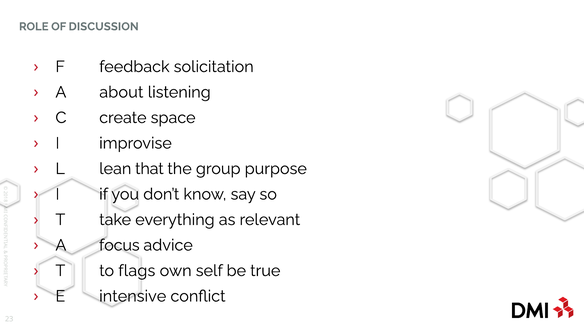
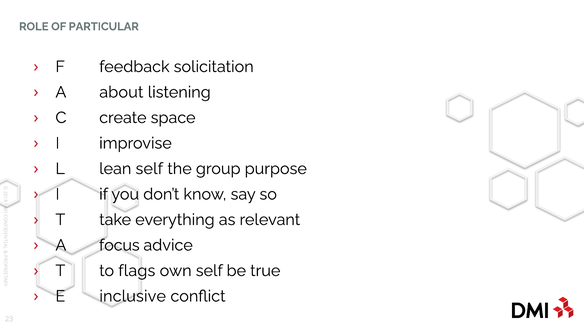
DISCUSSION: DISCUSSION -> PARTICULAR
lean that: that -> self
intensive: intensive -> inclusive
